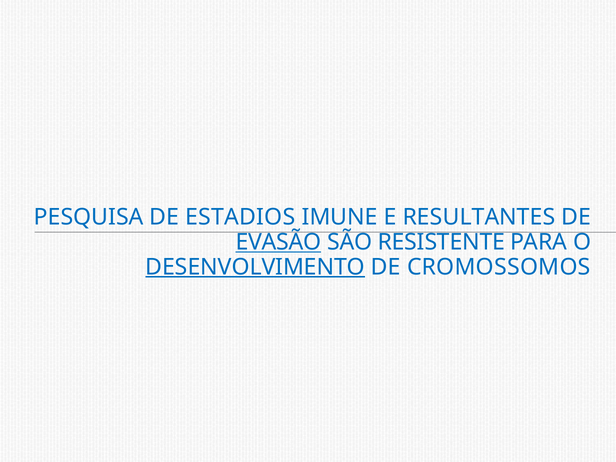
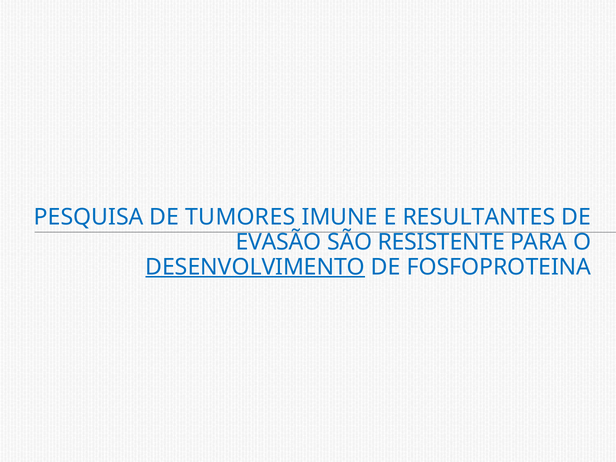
ESTADIOS: ESTADIOS -> TUMORES
EVASÃO underline: present -> none
CROMOSSOMOS: CROMOSSOMOS -> FOSFOPROTEINA
